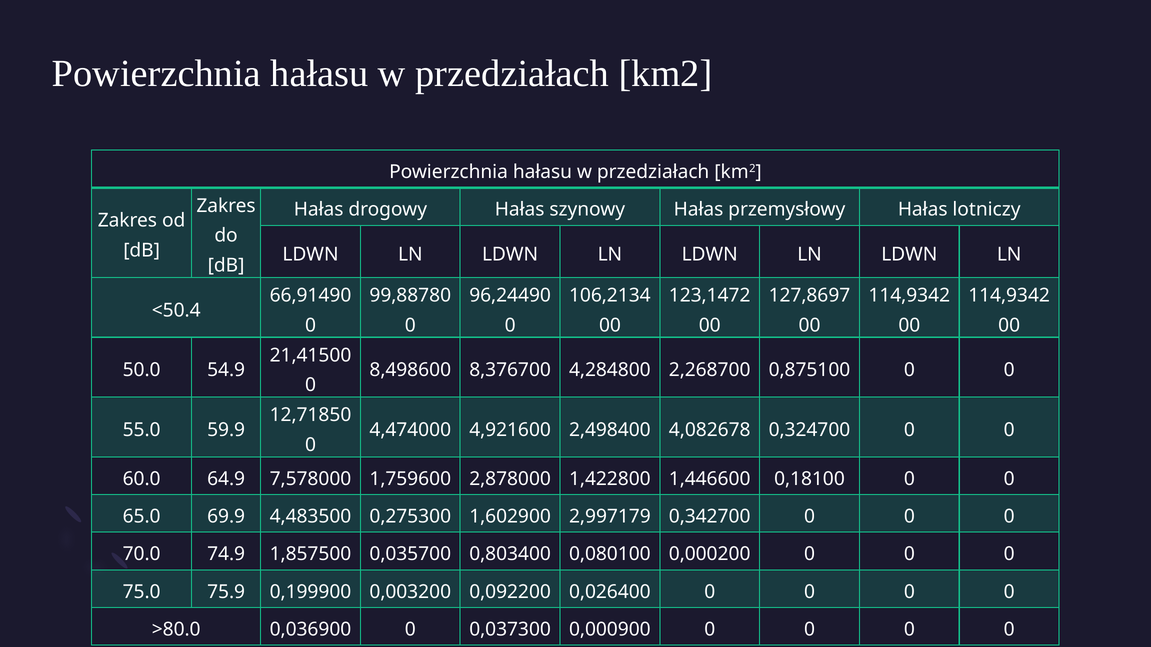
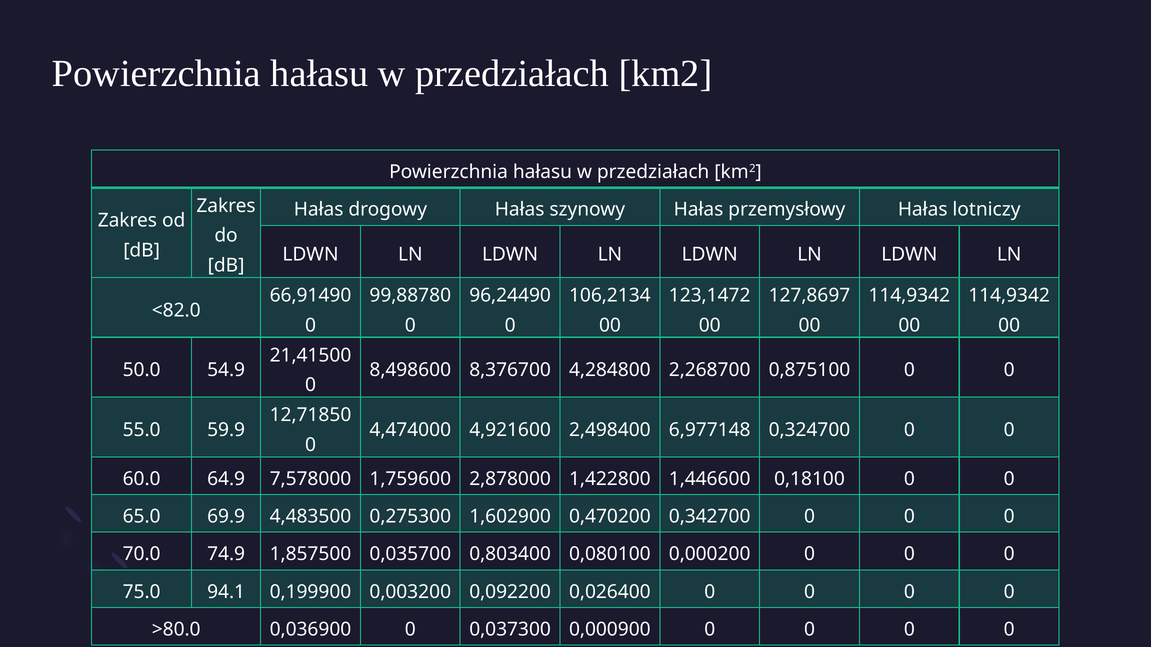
<50.4: <50.4 -> <82.0
4,082678: 4,082678 -> 6,977148
2,997179: 2,997179 -> 0,470200
75.9: 75.9 -> 94.1
